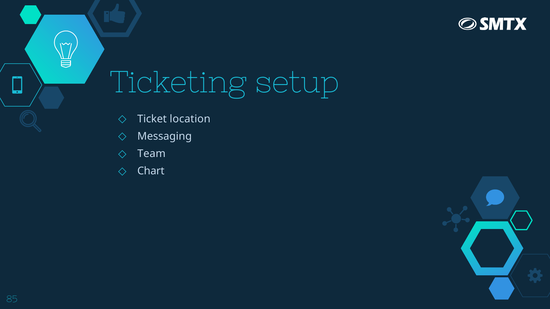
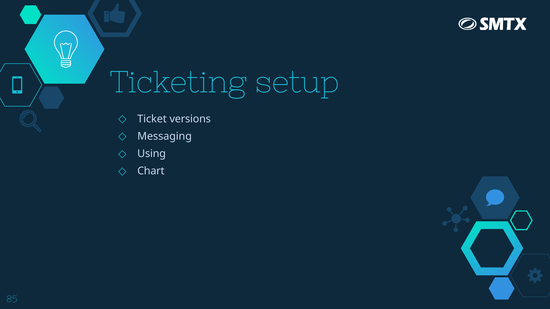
location: location -> versions
Team: Team -> Using
